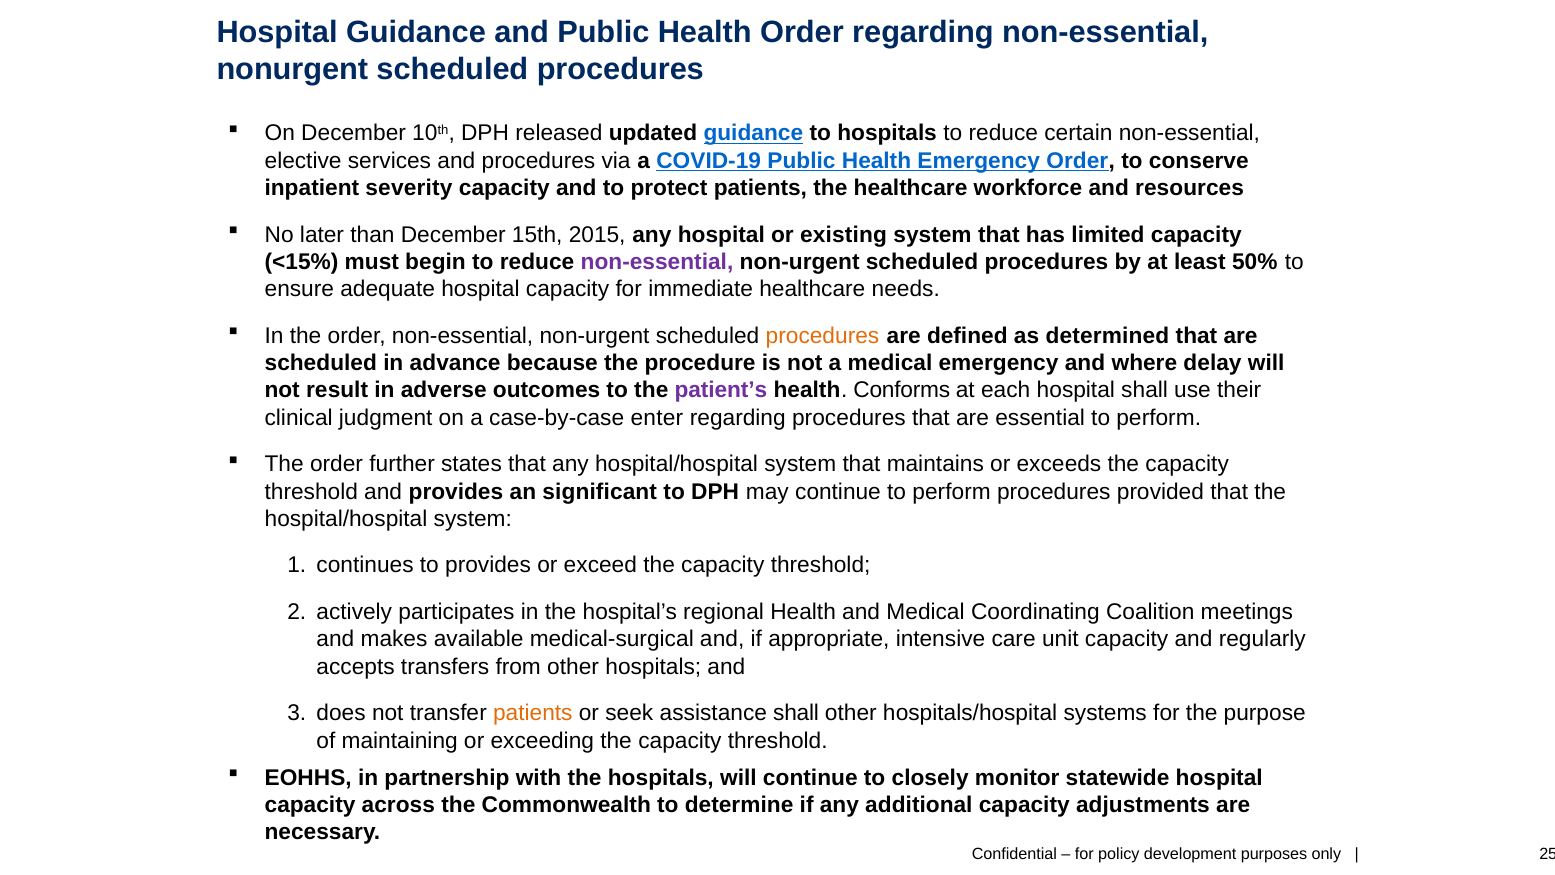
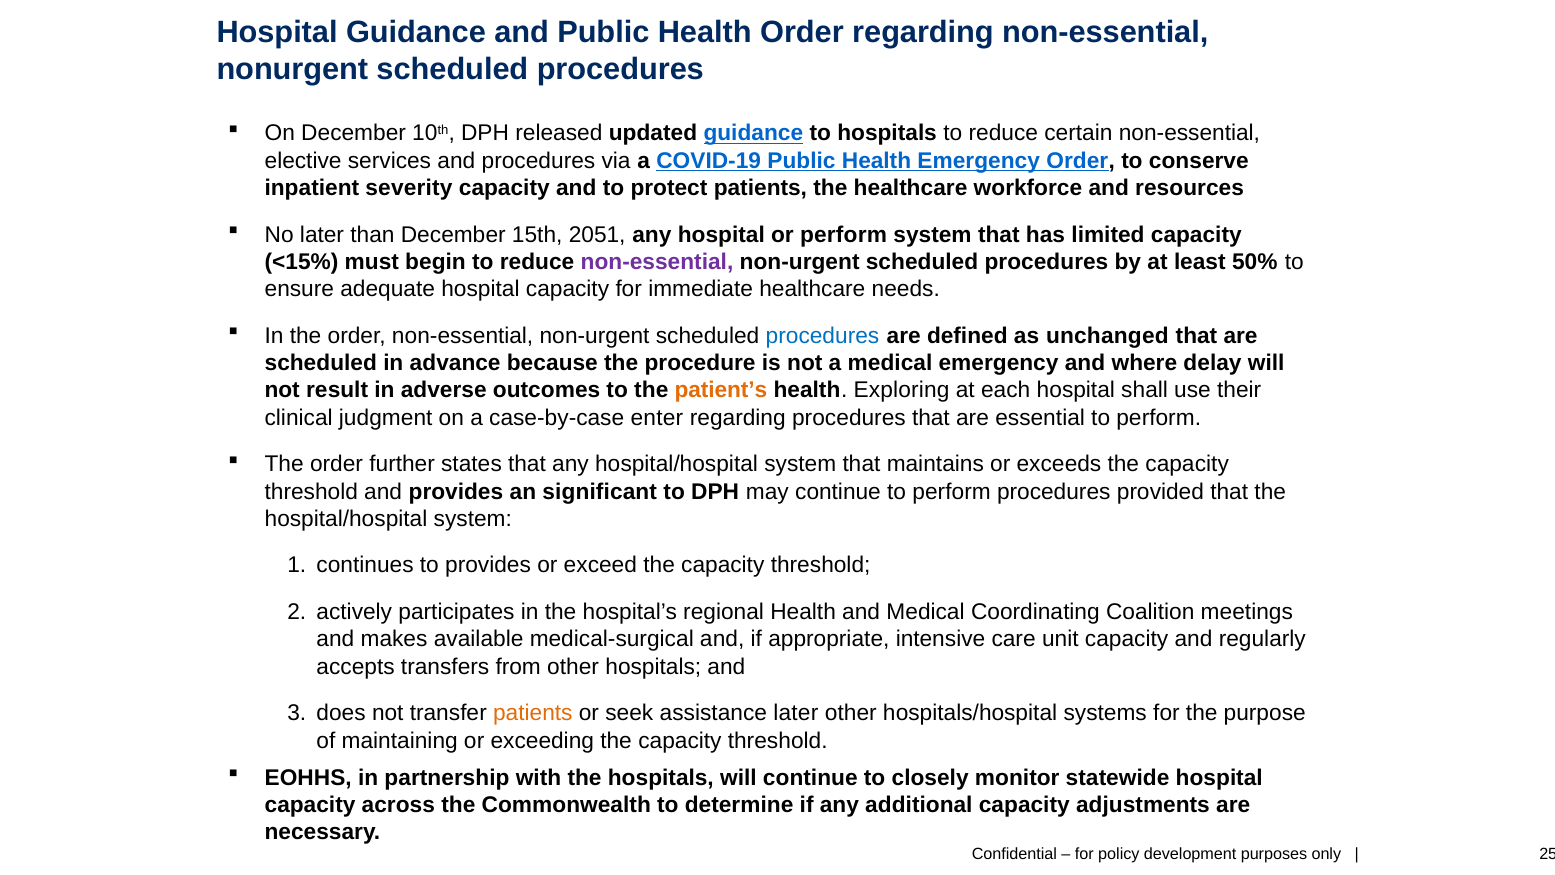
2015: 2015 -> 2051
or existing: existing -> perform
procedures at (822, 336) colour: orange -> blue
determined: determined -> unchanged
patient’s colour: purple -> orange
Conforms: Conforms -> Exploring
assistance shall: shall -> later
